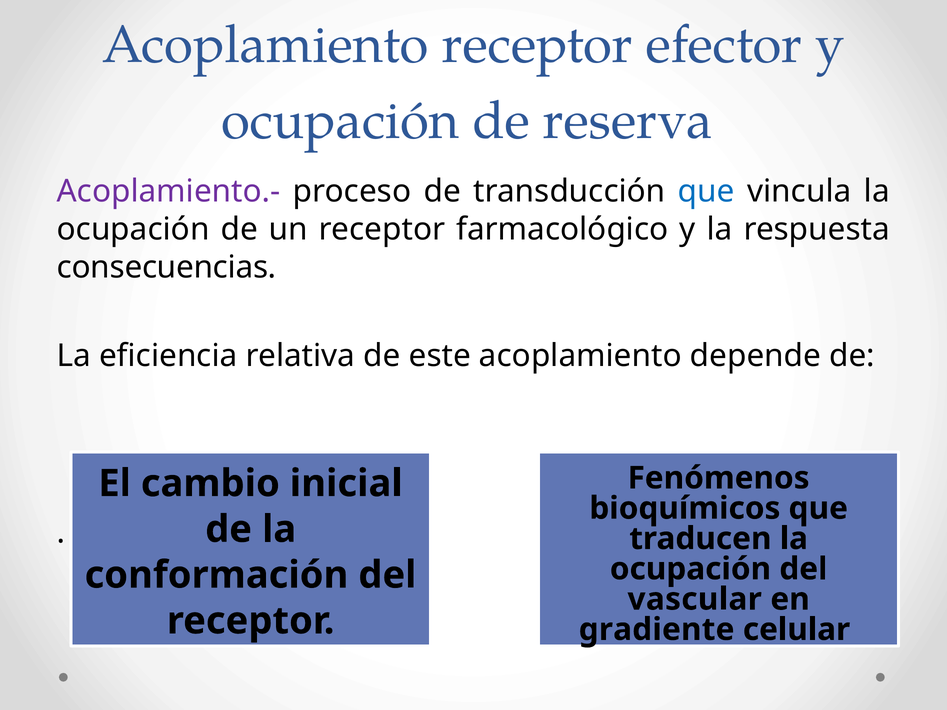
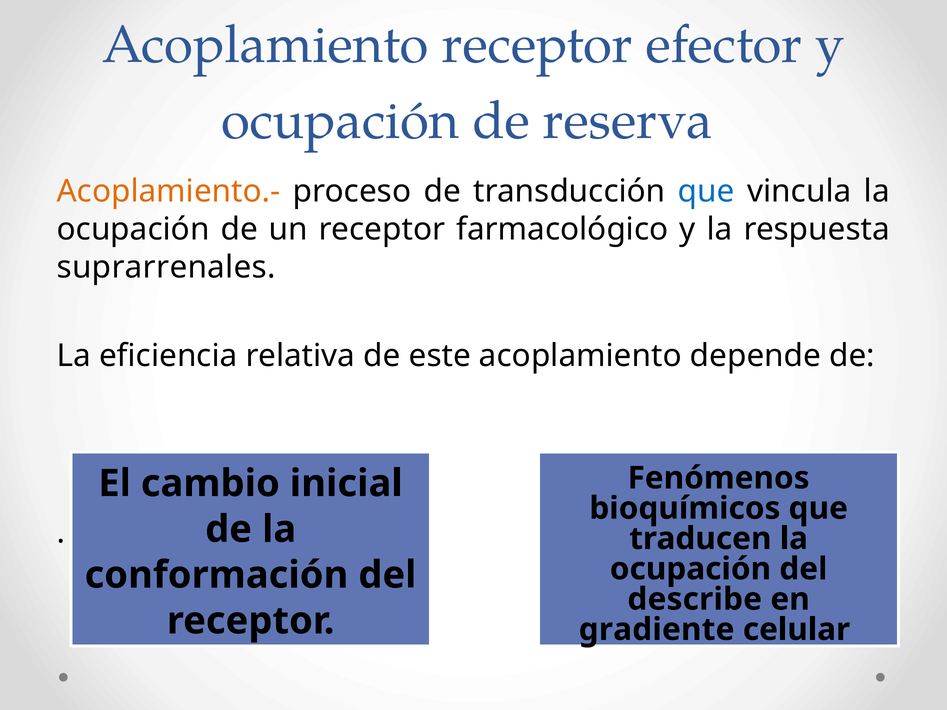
Acoplamiento.- colour: purple -> orange
consecuencias: consecuencias -> suprarrenales
vascular: vascular -> describe
